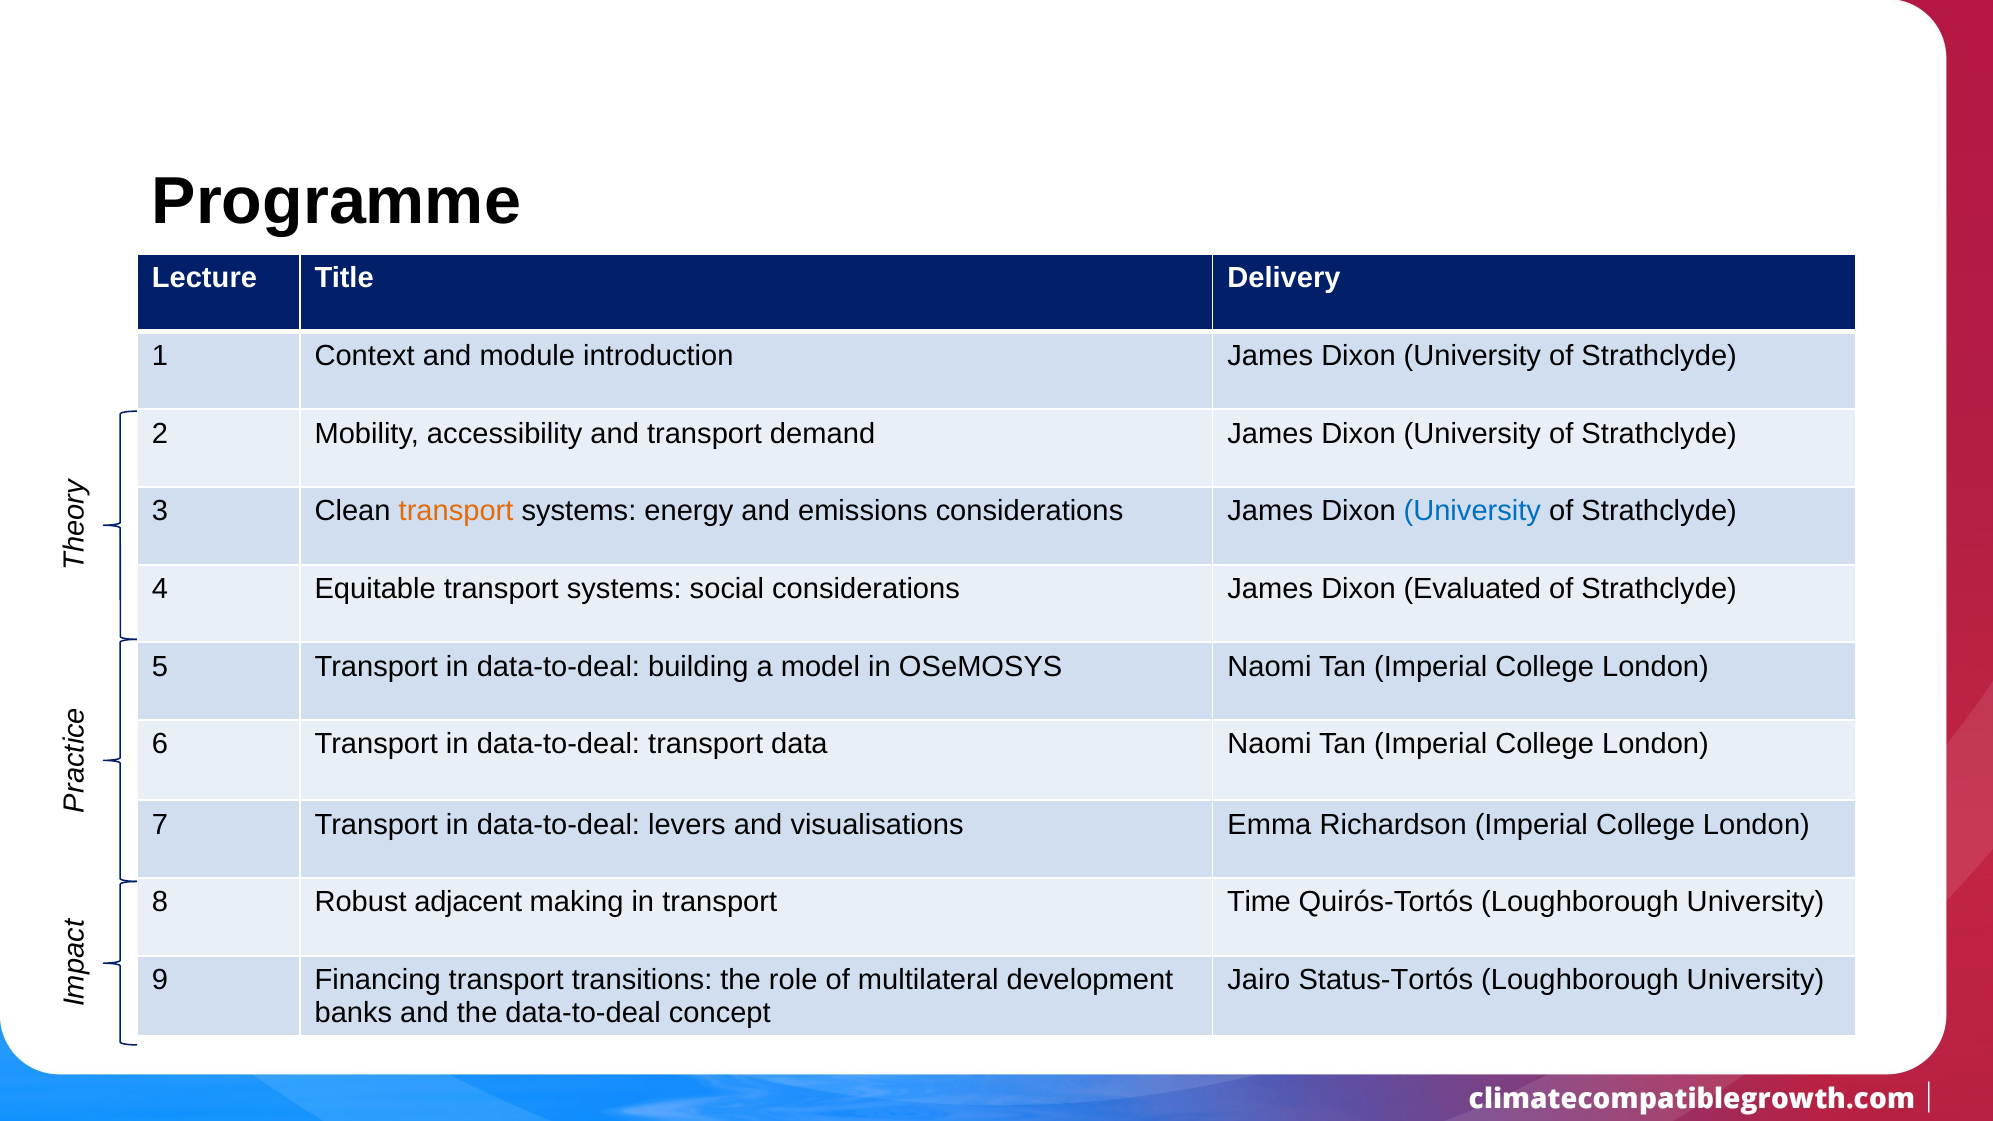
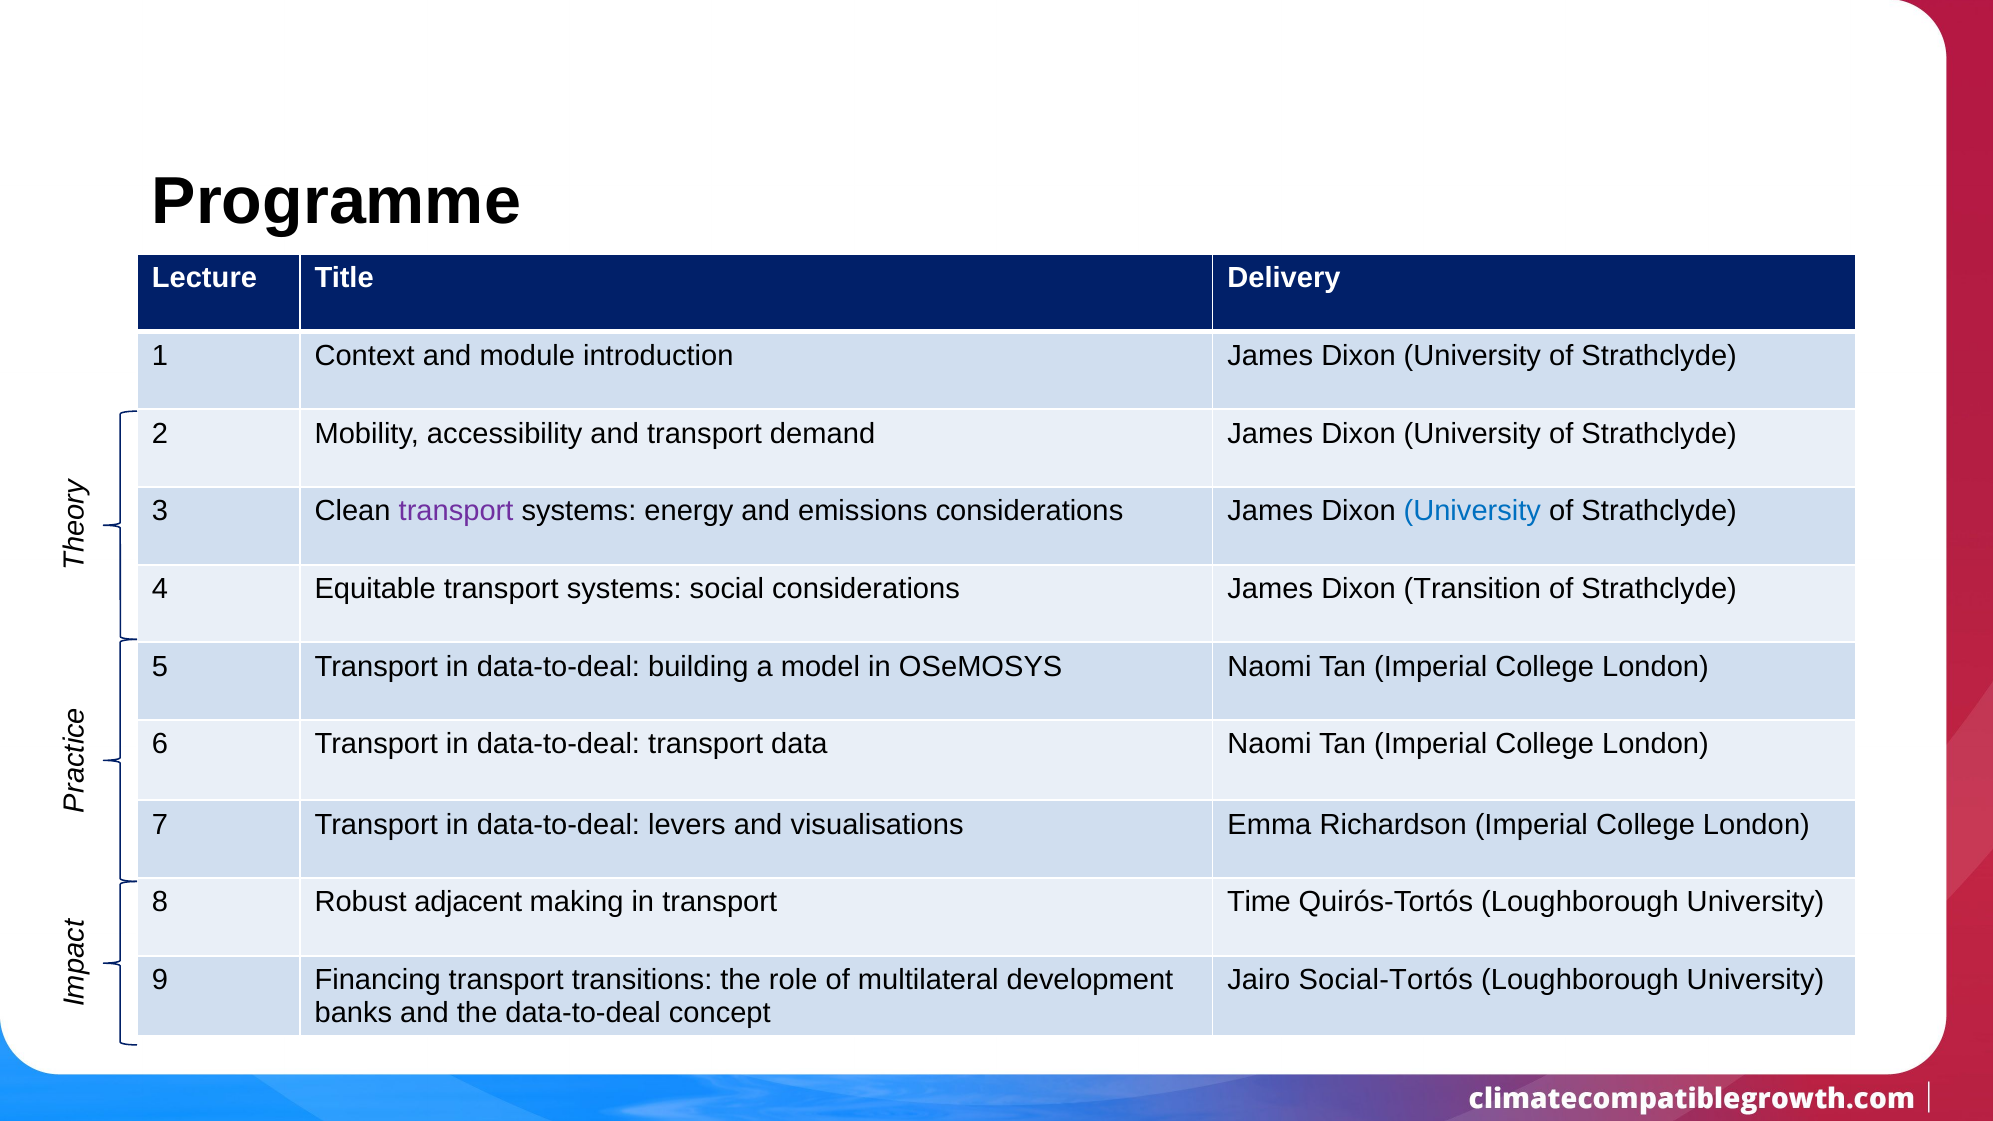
transport at (456, 511) colour: orange -> purple
Evaluated: Evaluated -> Transition
Status-Tortós: Status-Tortós -> Social-Tortós
